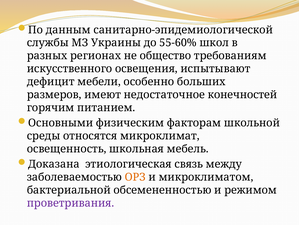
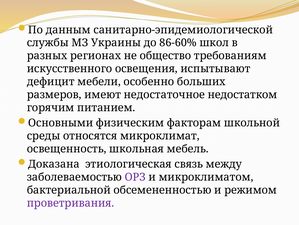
55-60%: 55-60% -> 86-60%
конечностей: конечностей -> недостатком
ОРЗ colour: orange -> purple
